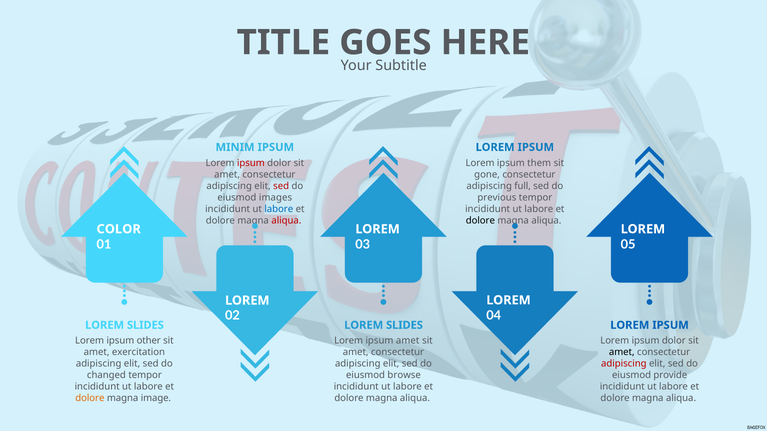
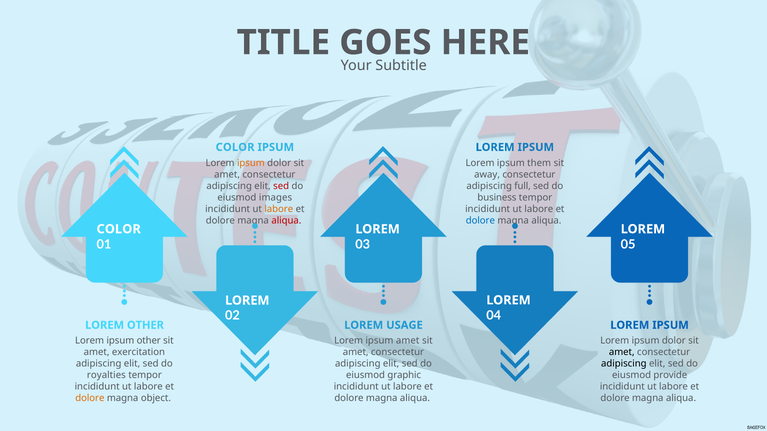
MINIM at (235, 147): MINIM -> COLOR
ipsum at (251, 163) colour: red -> orange
gone: gone -> away
previous: previous -> business
labore at (279, 209) colour: blue -> orange
dolore at (480, 221) colour: black -> blue
SLIDES at (145, 325): SLIDES -> OTHER
SLIDES at (404, 325): SLIDES -> USAGE
adipiscing at (624, 364) colour: red -> black
changed: changed -> royalties
browse: browse -> graphic
image: image -> object
